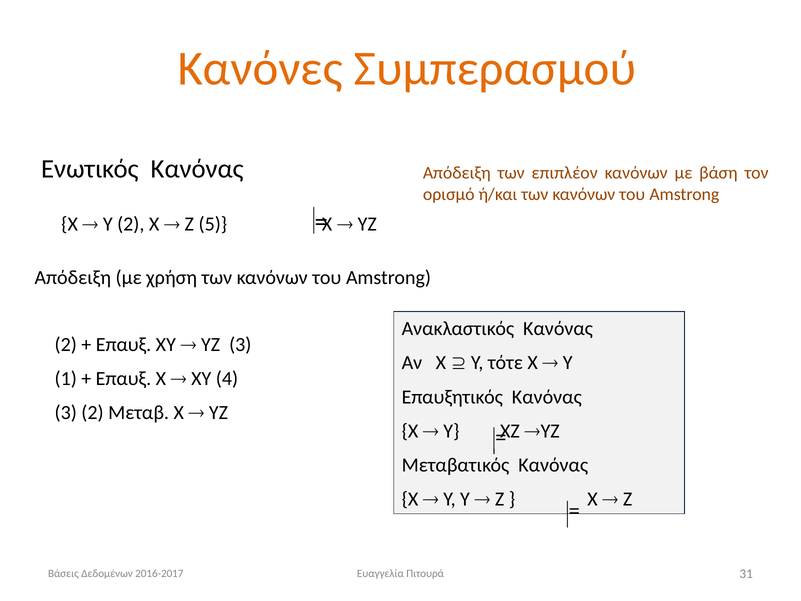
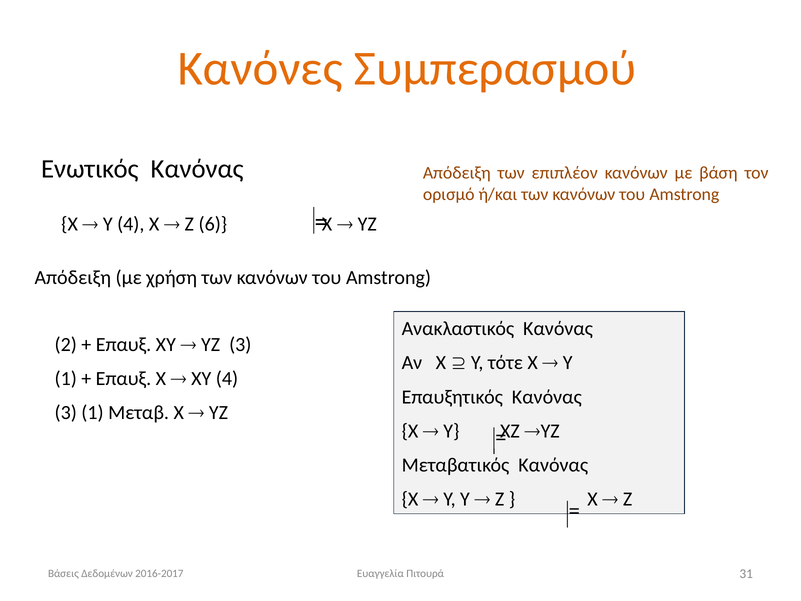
Y 2: 2 -> 4
5: 5 -> 6
2 at (92, 413): 2 -> 1
